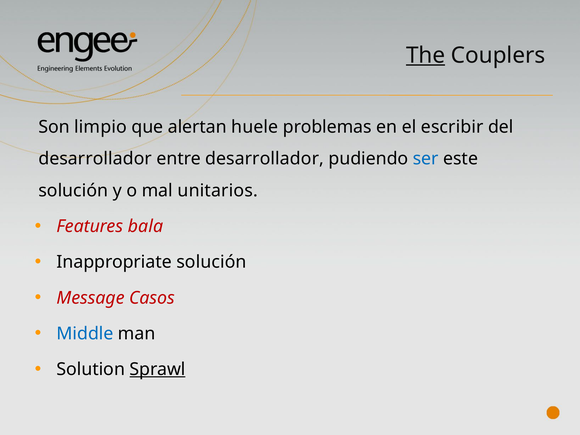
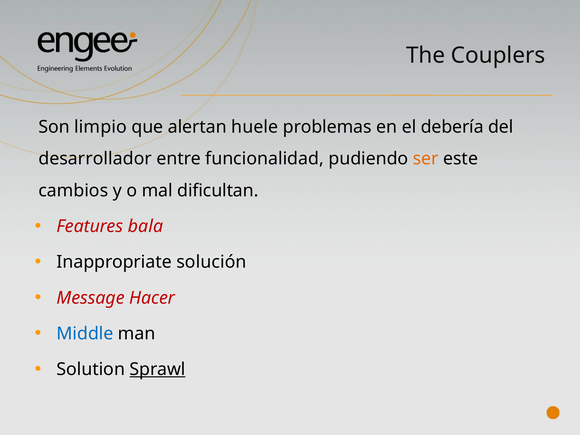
The underline: present -> none
escribir: escribir -> debería
entre desarrollador: desarrollador -> funcionalidad
ser colour: blue -> orange
solución at (73, 191): solución -> cambios
unitarios: unitarios -> dificultan
Casos: Casos -> Hacer
